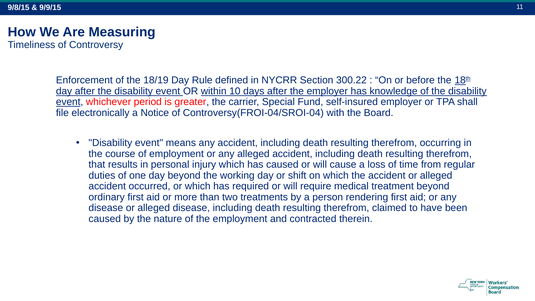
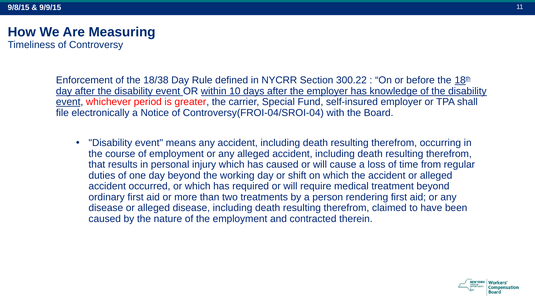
18/19: 18/19 -> 18/38
